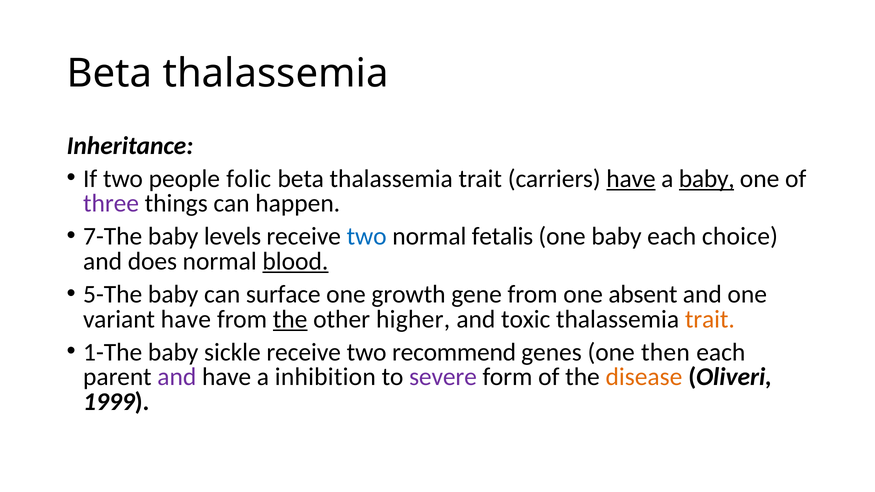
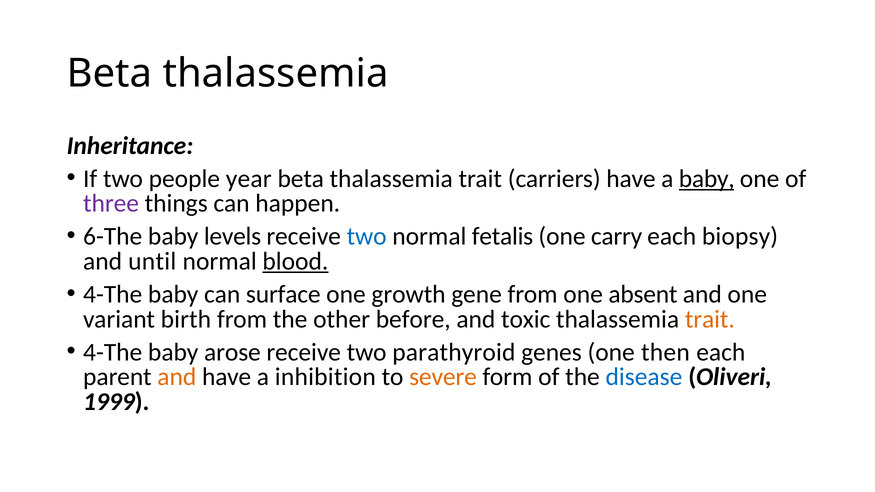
folic: folic -> year
have at (631, 179) underline: present -> none
7-The: 7-The -> 6-The
one baby: baby -> carry
choice: choice -> biopsy
does: does -> until
5-The at (113, 294): 5-The -> 4-The
variant have: have -> birth
the at (290, 319) underline: present -> none
higher: higher -> before
1-The at (113, 352): 1-The -> 4-The
sickle: sickle -> arose
recommend: recommend -> parathyroid
and at (177, 377) colour: purple -> orange
severe colour: purple -> orange
disease colour: orange -> blue
